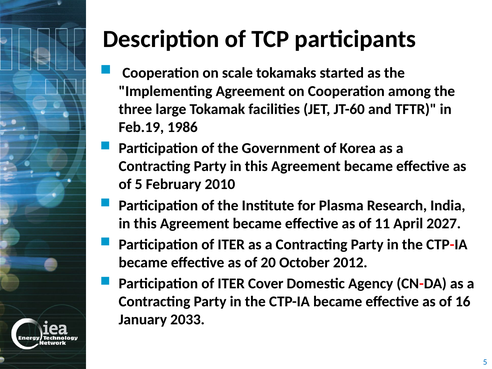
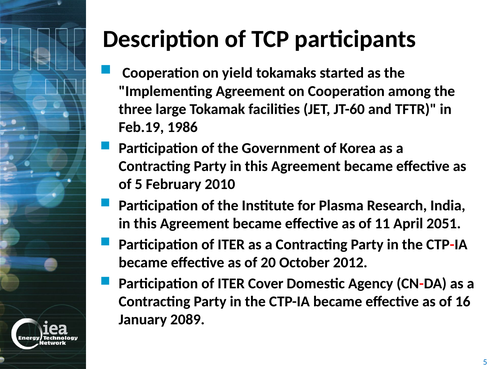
scale: scale -> yield
2027: 2027 -> 2051
2033: 2033 -> 2089
